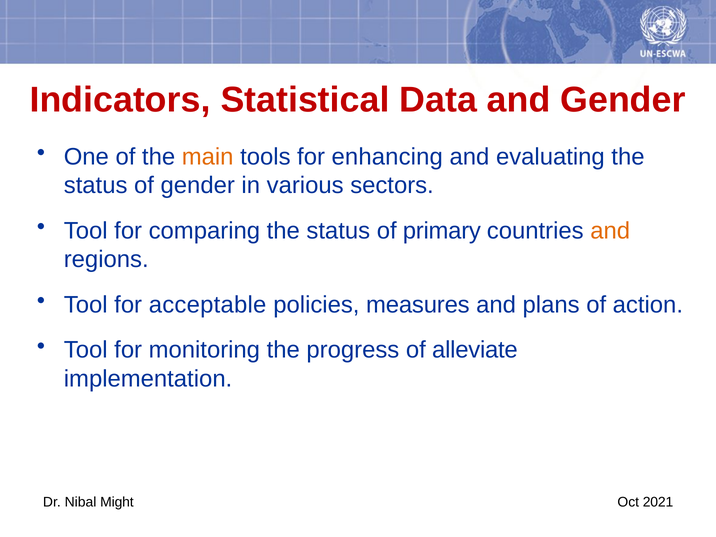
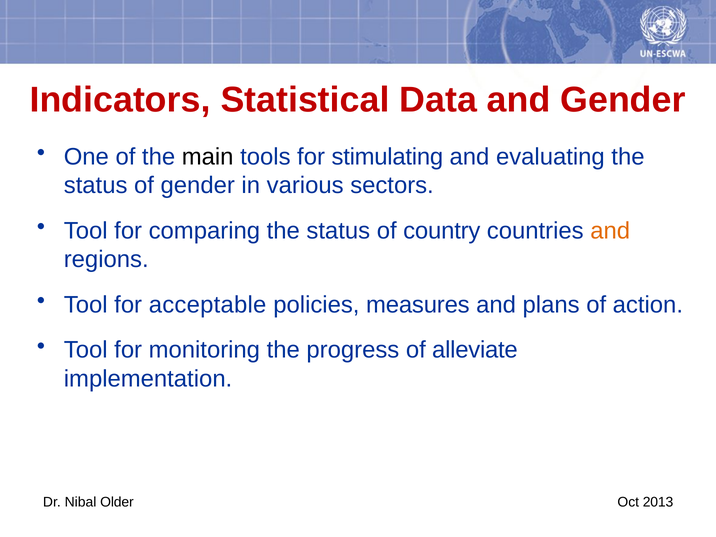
main colour: orange -> black
enhancing: enhancing -> stimulating
primary: primary -> country
Might: Might -> Older
2021: 2021 -> 2013
